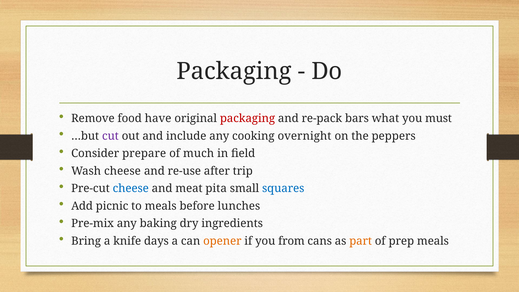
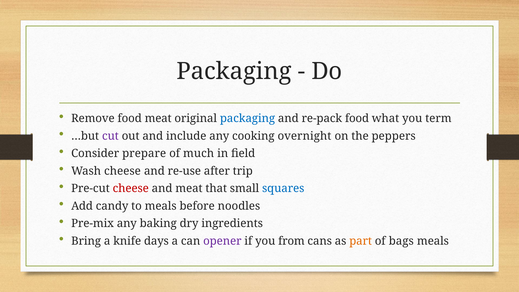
food have: have -> meat
packaging at (247, 118) colour: red -> blue
re-pack bars: bars -> food
must: must -> term
cheese at (131, 188) colour: blue -> red
pita: pita -> that
picnic: picnic -> candy
lunches: lunches -> noodles
opener colour: orange -> purple
prep: prep -> bags
